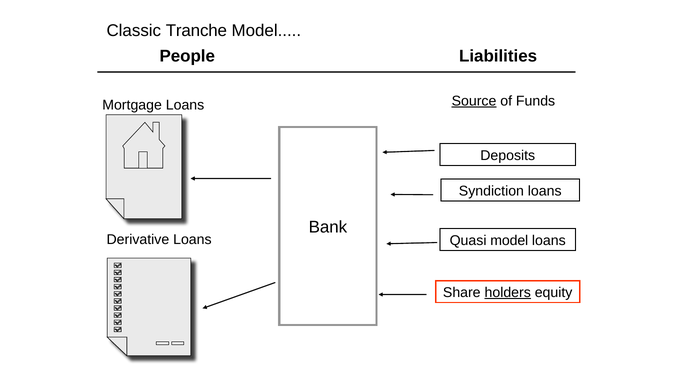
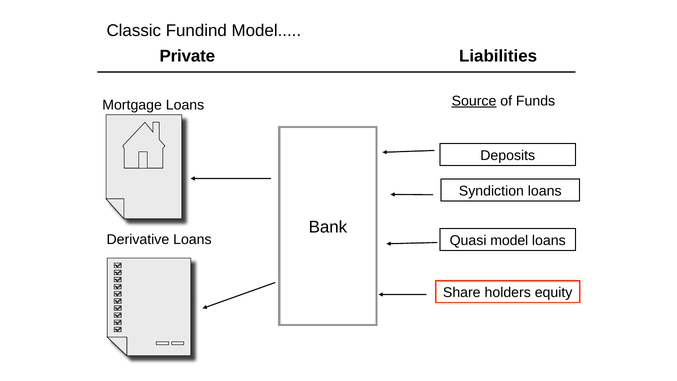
Tranche: Tranche -> Fundind
People: People -> Private
holders underline: present -> none
